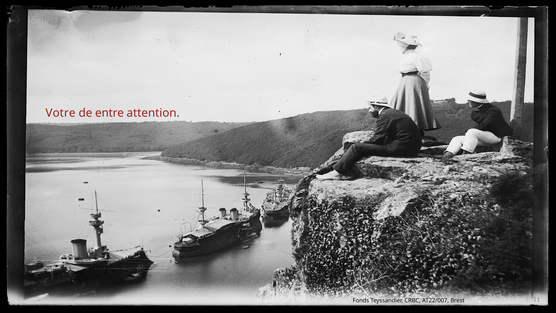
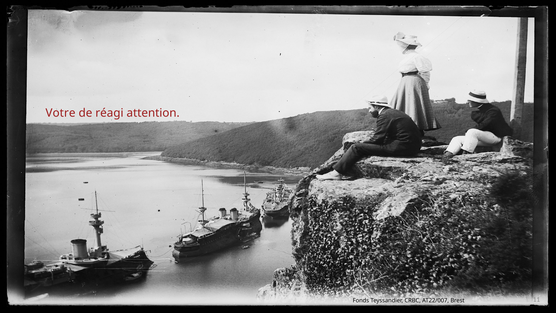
entre: entre -> réagi
